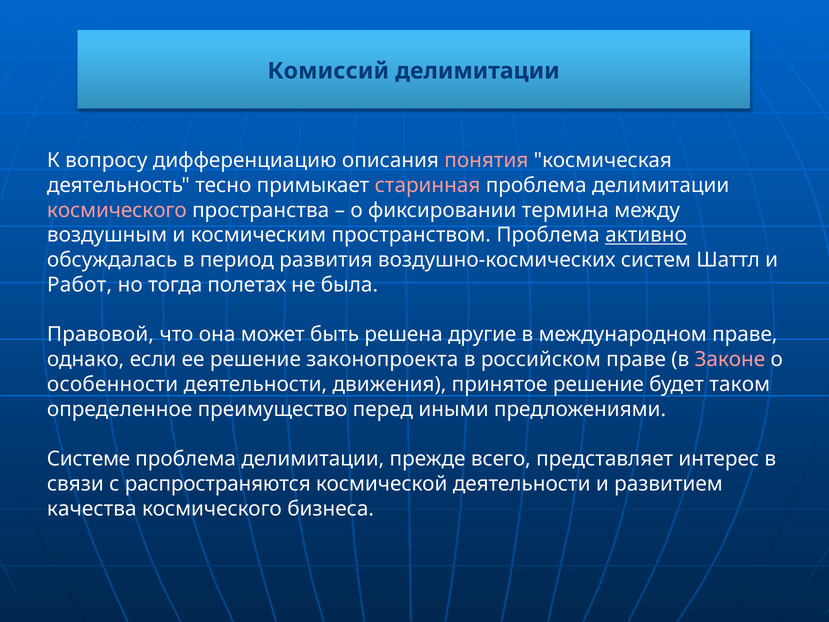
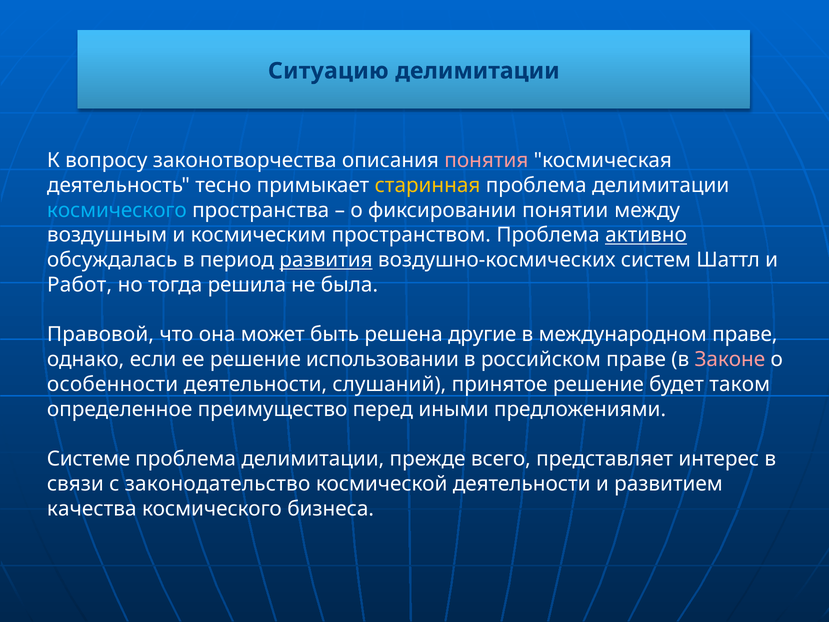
Комиссий: Комиссий -> Ситуацию
дифференциацию: дифференциацию -> законотворчества
старинная colour: pink -> yellow
космического at (117, 210) colour: pink -> light blue
термина: термина -> понятии
развития underline: none -> present
полетах: полетах -> решила
законопроекта: законопроекта -> использовании
движения: движения -> слушаний
распространяются: распространяются -> законодательство
